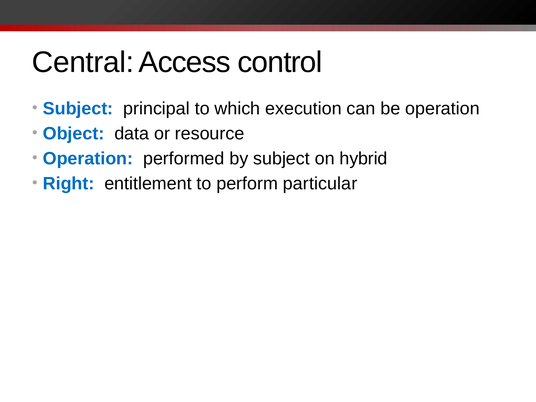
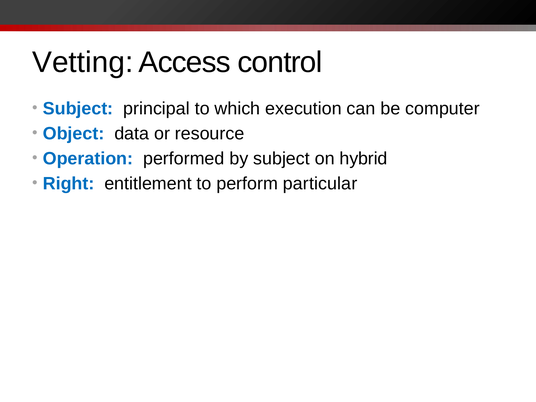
Central: Central -> Vetting
be operation: operation -> computer
